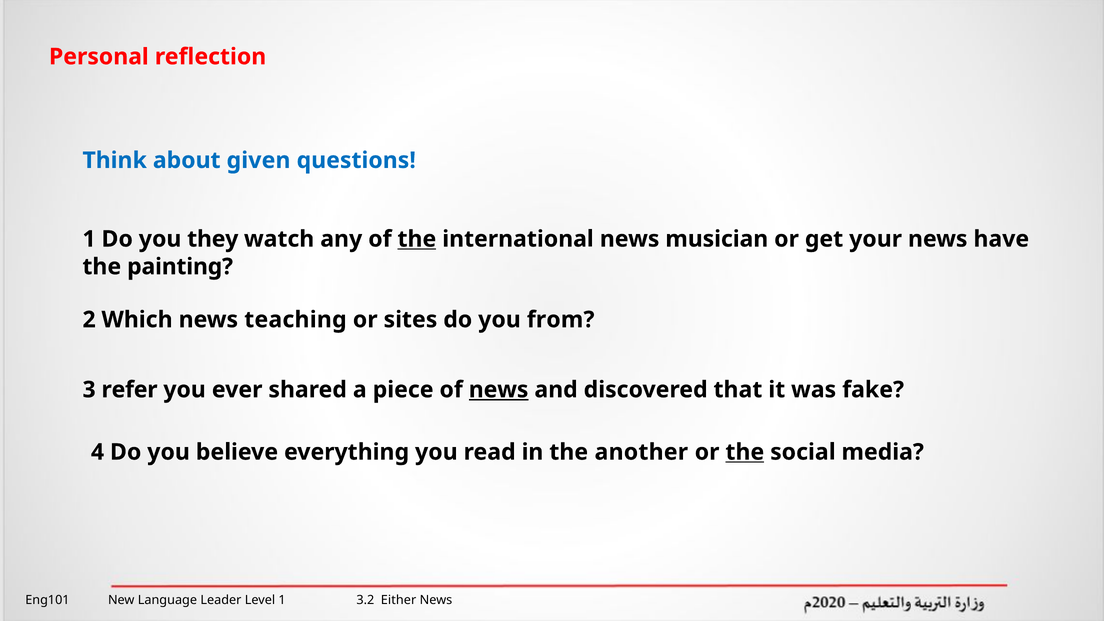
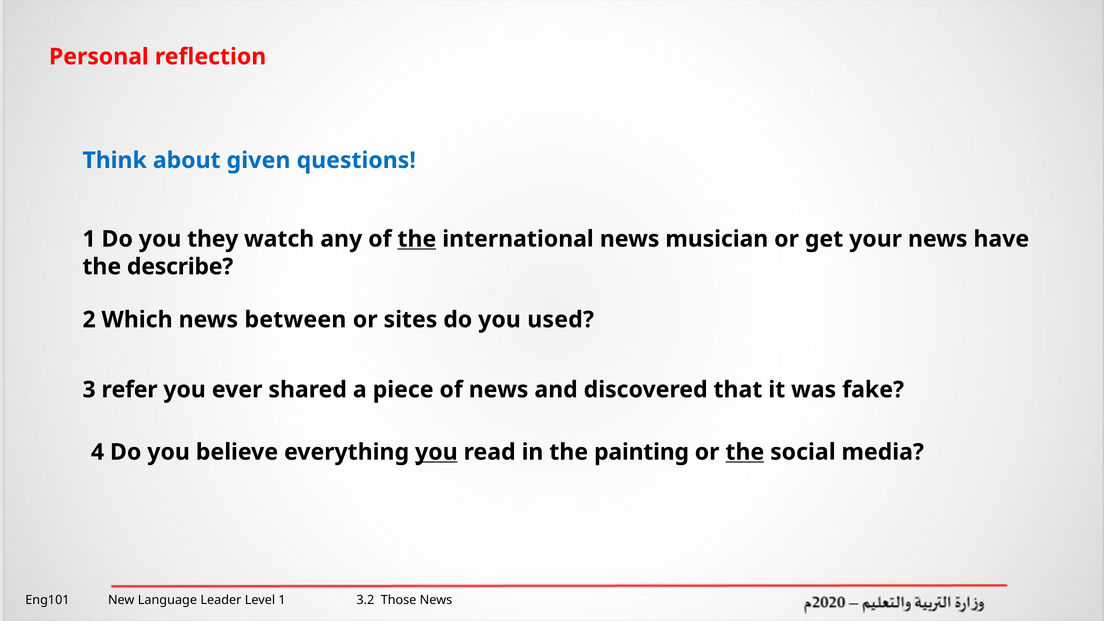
painting: painting -> describe
teaching: teaching -> between
from: from -> used
news at (499, 390) underline: present -> none
you at (436, 452) underline: none -> present
another: another -> painting
Either: Either -> Those
